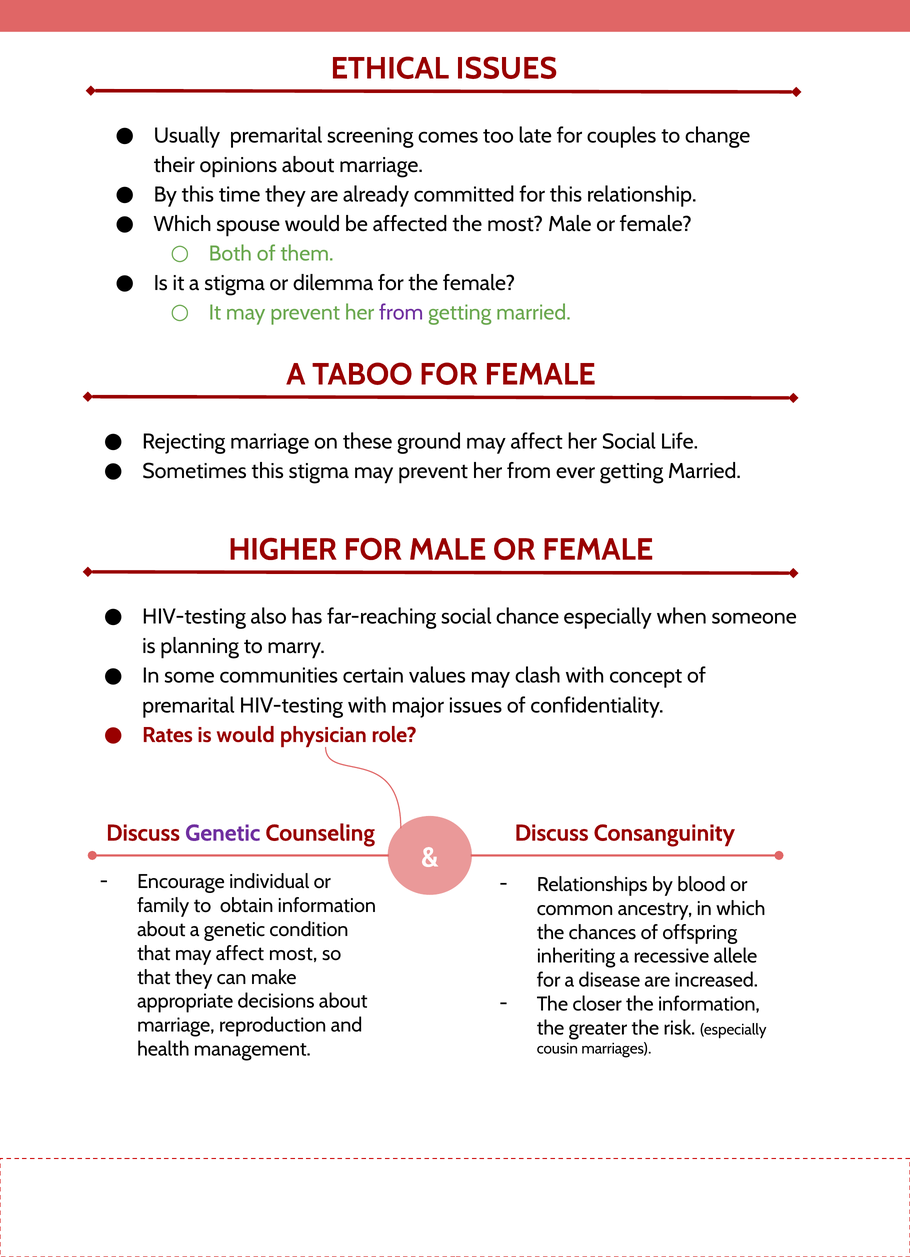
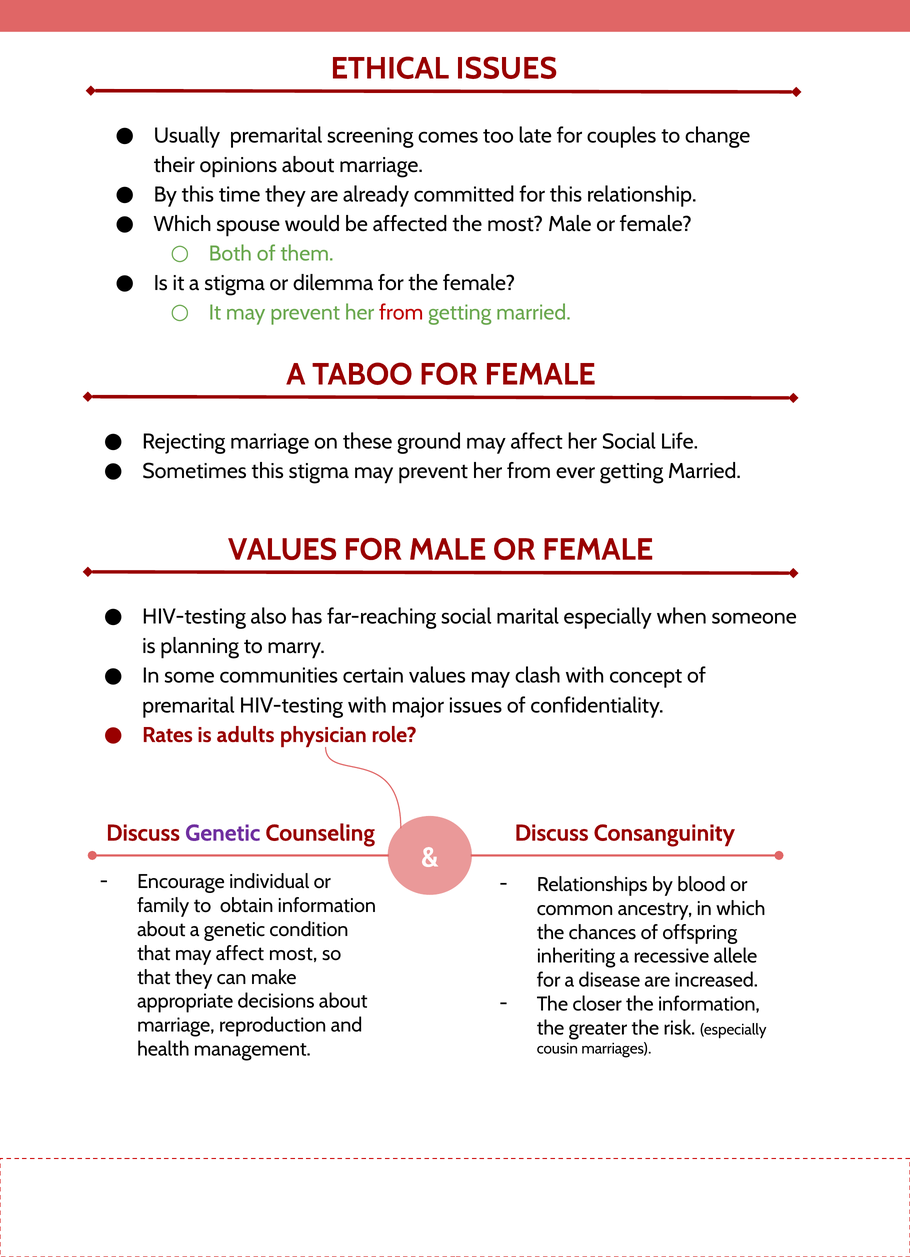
from at (401, 313) colour: purple -> red
HIGHER at (283, 549): HIGHER -> VALUES
chance: chance -> marital
is would: would -> adults
